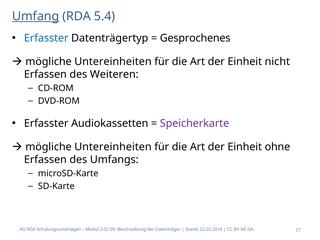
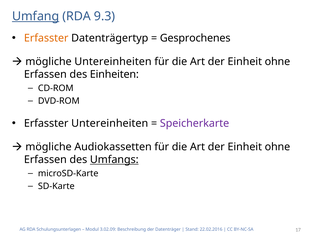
5.4: 5.4 -> 9.3
Erfasster at (46, 38) colour: blue -> orange
nicht at (277, 62): nicht -> ohne
Weiteren: Weiteren -> Einheiten
Erfasster Audiokassetten: Audiokassetten -> Untereinheiten
Untereinheiten at (113, 147): Untereinheiten -> Audiokassetten
Umfangs underline: none -> present
